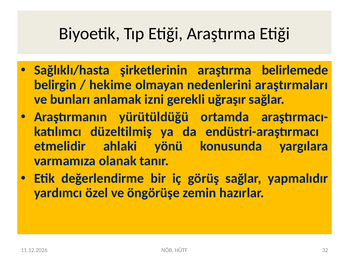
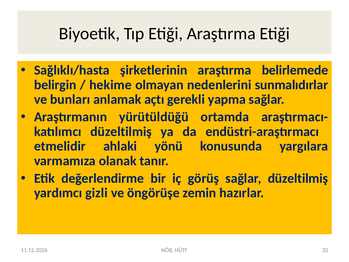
araştırmaları: araştırmaları -> sunmalıdırlar
izni: izni -> açtı
uğraşır: uğraşır -> yapma
sağlar yapmalıdır: yapmalıdır -> düzeltilmiş
özel: özel -> gizli
